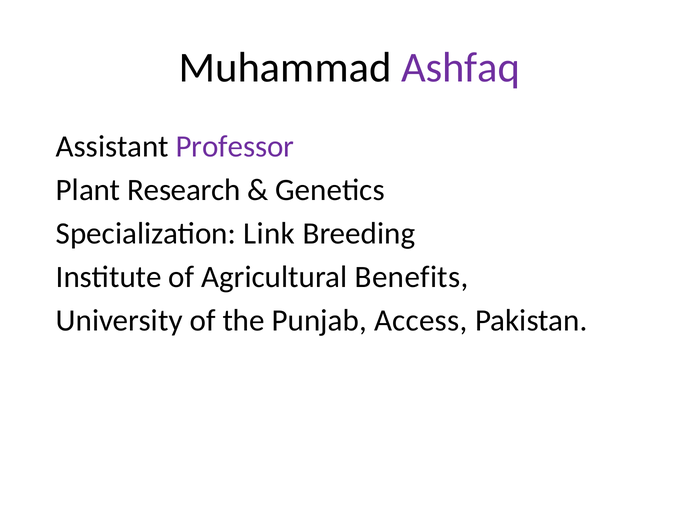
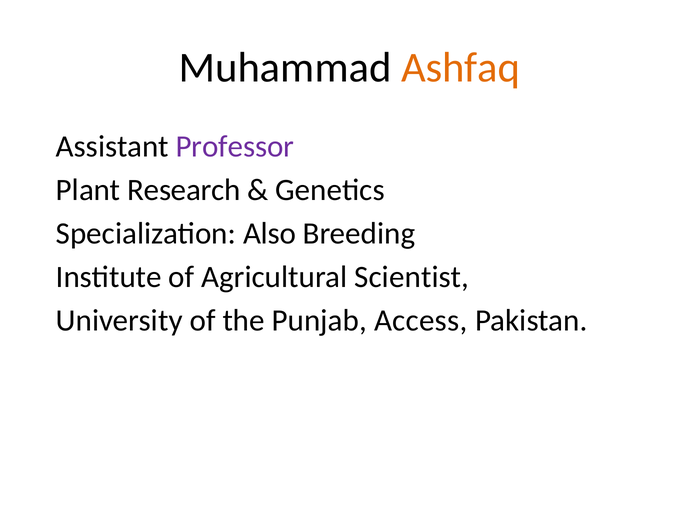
Ashfaq colour: purple -> orange
Link: Link -> Also
Benefits: Benefits -> Scientist
